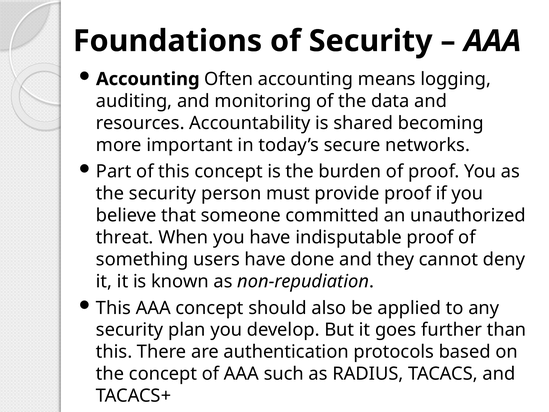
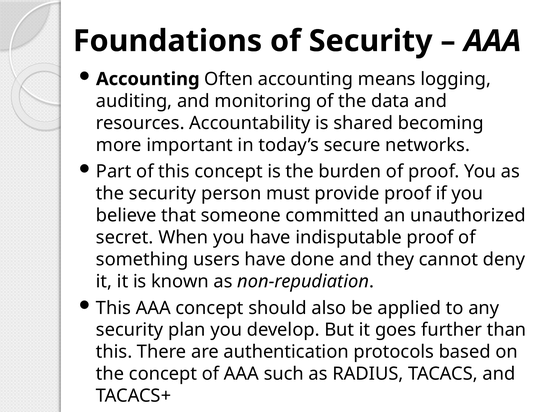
threat: threat -> secret
